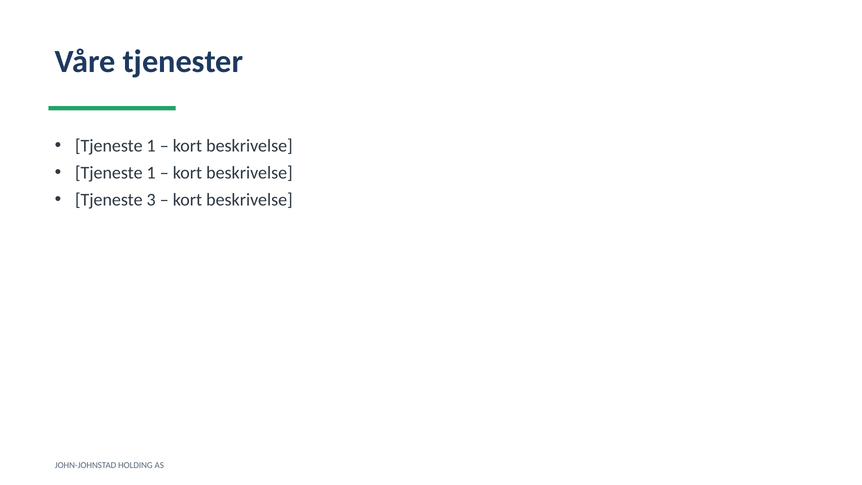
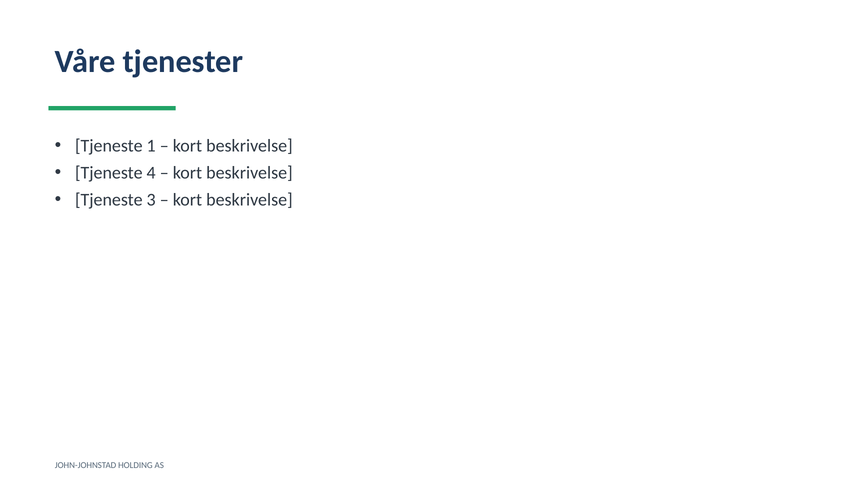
1 at (151, 173): 1 -> 4
